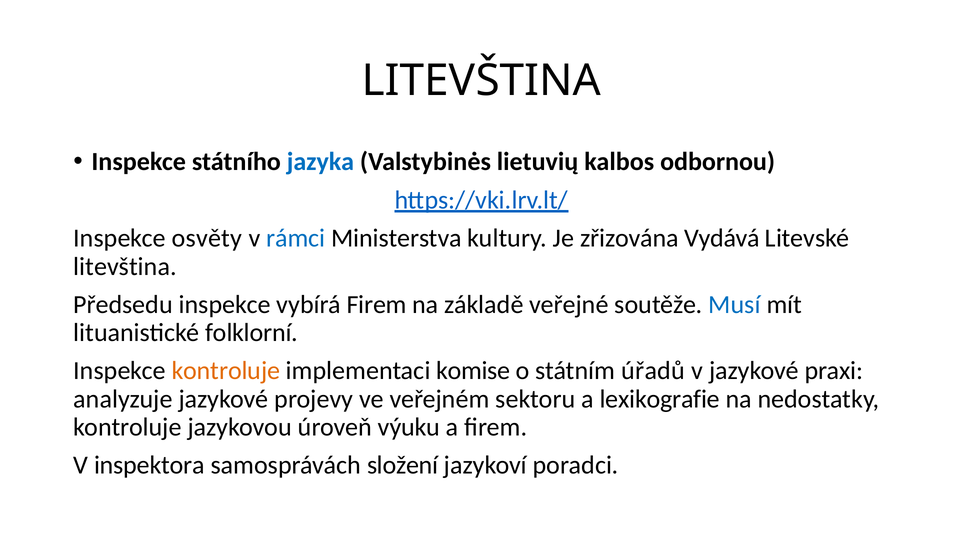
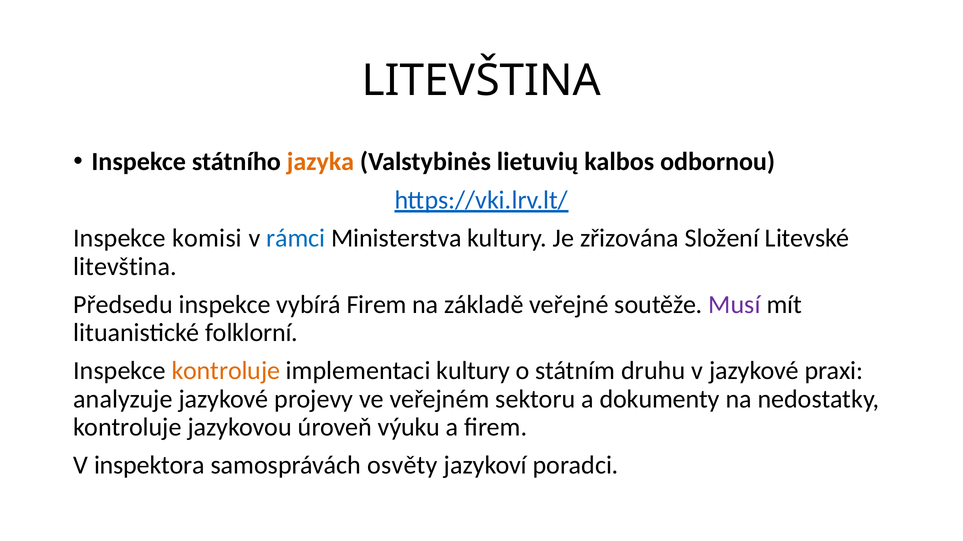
jazyka colour: blue -> orange
osvěty: osvěty -> komisi
Vydává: Vydává -> Složení
Musí colour: blue -> purple
implementaci komise: komise -> kultury
úřadů: úřadů -> druhu
lexikografie: lexikografie -> dokumenty
složení: složení -> osvěty
